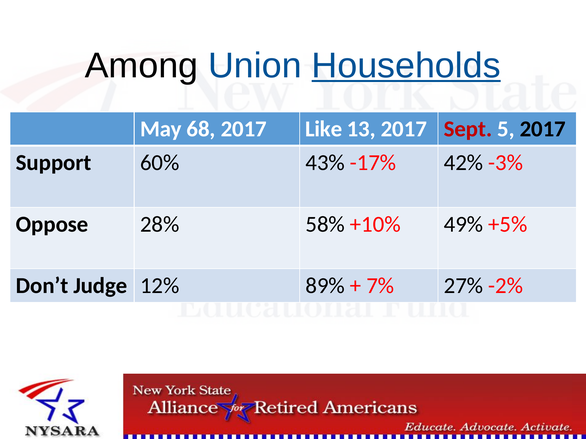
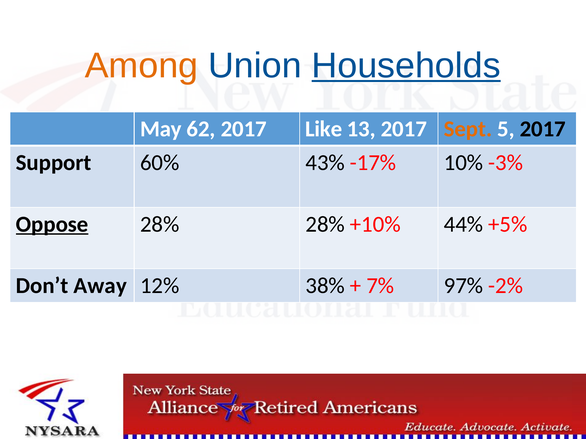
Among colour: black -> orange
68: 68 -> 62
Sept colour: red -> orange
42%: 42% -> 10%
Oppose underline: none -> present
28% 58%: 58% -> 28%
49%: 49% -> 44%
Judge: Judge -> Away
89%: 89% -> 38%
27%: 27% -> 97%
